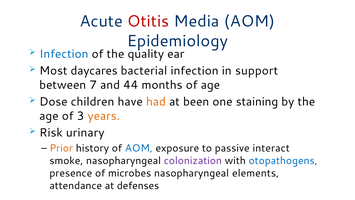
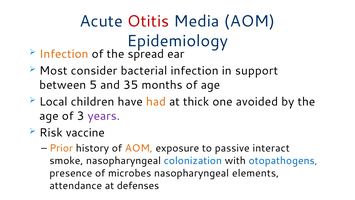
Infection at (64, 54) colour: blue -> orange
quality: quality -> spread
daycares: daycares -> consider
7: 7 -> 5
44: 44 -> 35
Dose: Dose -> Local
been: been -> thick
staining: staining -> avoided
years colour: orange -> purple
urinary: urinary -> vaccine
AOM at (139, 148) colour: blue -> orange
colonization colour: purple -> blue
